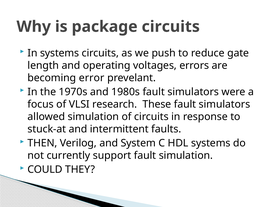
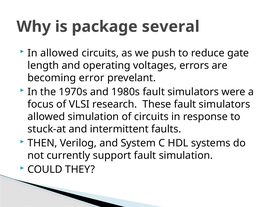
package circuits: circuits -> several
In systems: systems -> allowed
